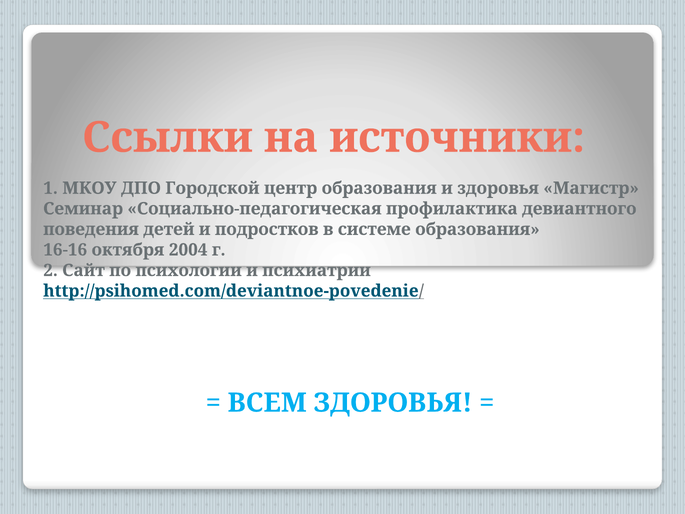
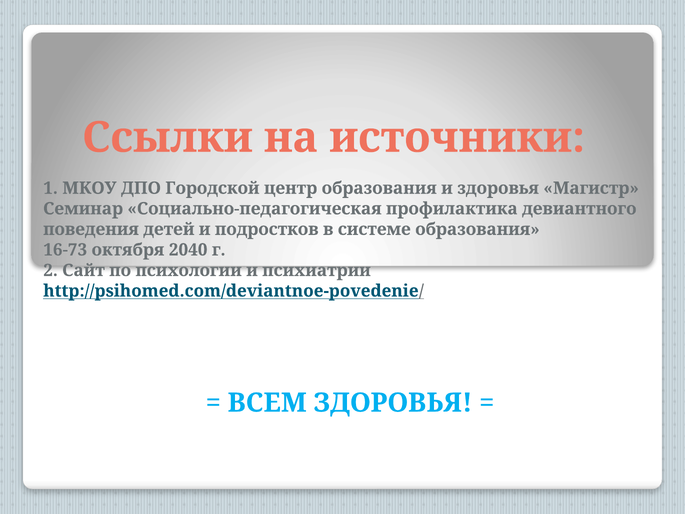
16-16: 16-16 -> 16-73
2004: 2004 -> 2040
